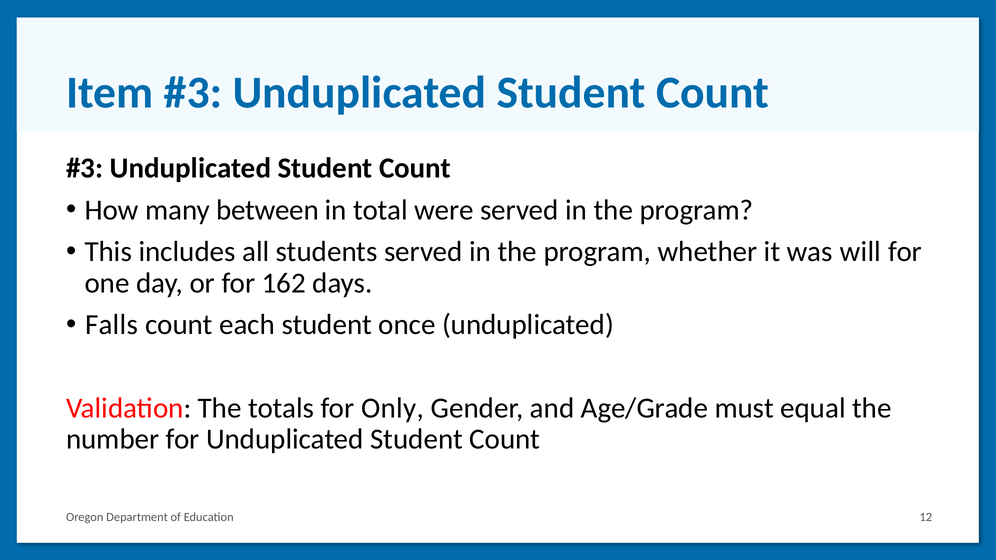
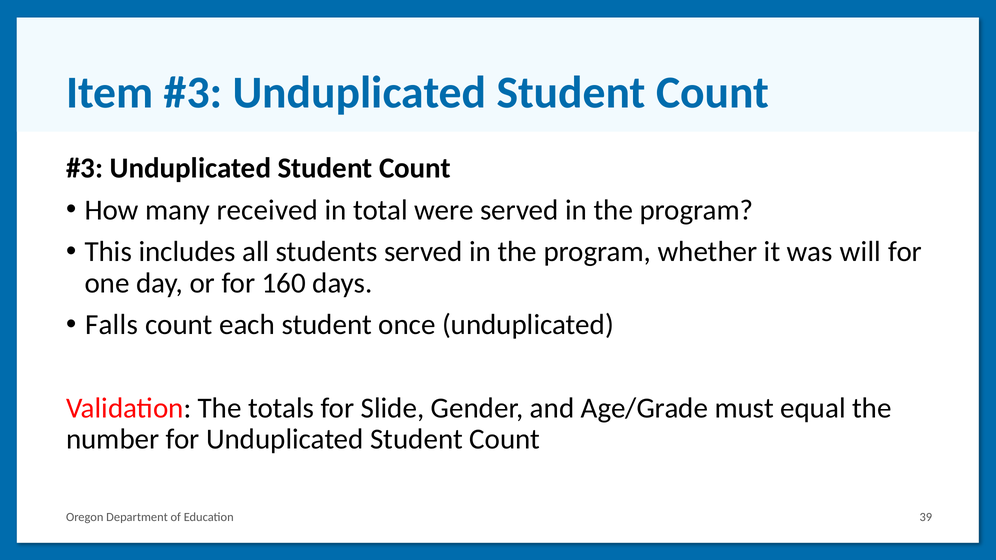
between: between -> received
162: 162 -> 160
Only: Only -> Slide
12: 12 -> 39
